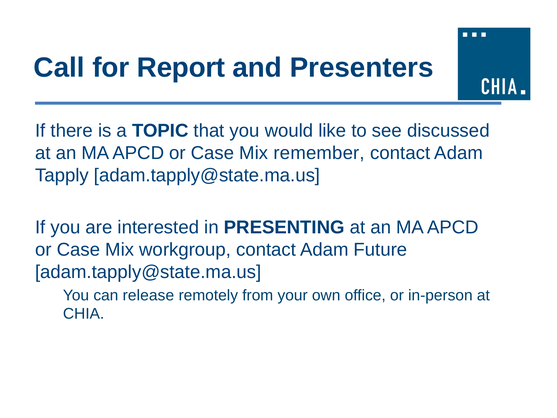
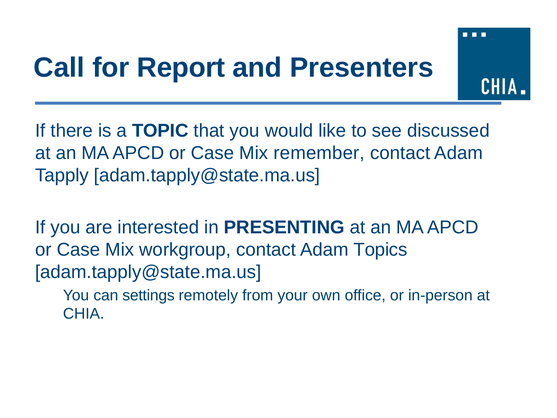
Future: Future -> Topics
release: release -> settings
